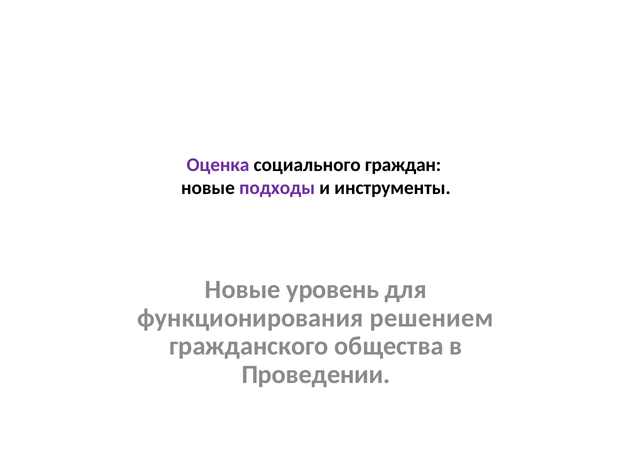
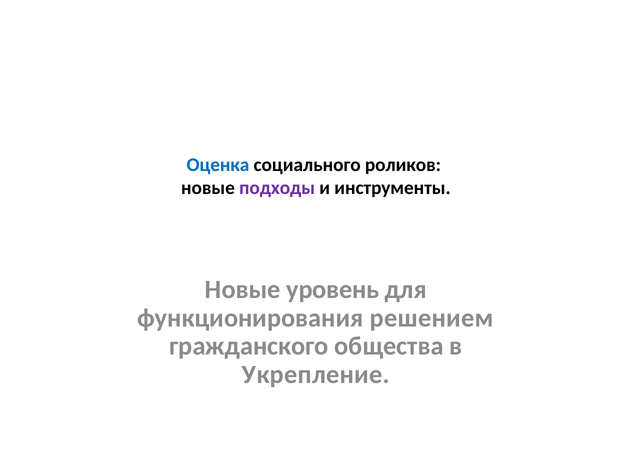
Оценка colour: purple -> blue
граждан: граждан -> роликов
Проведении: Проведении -> Укрепление
